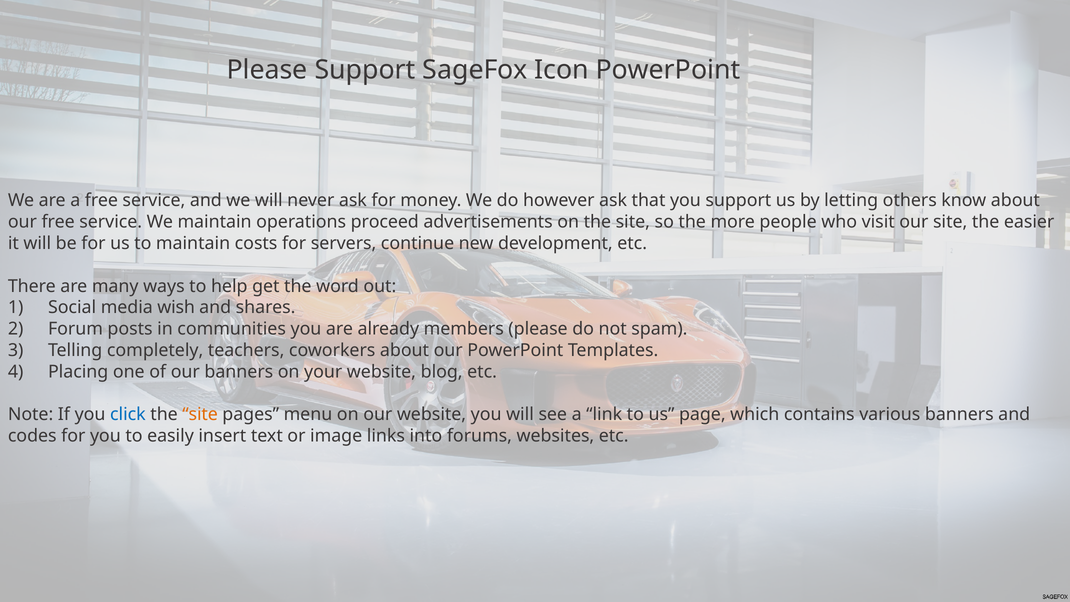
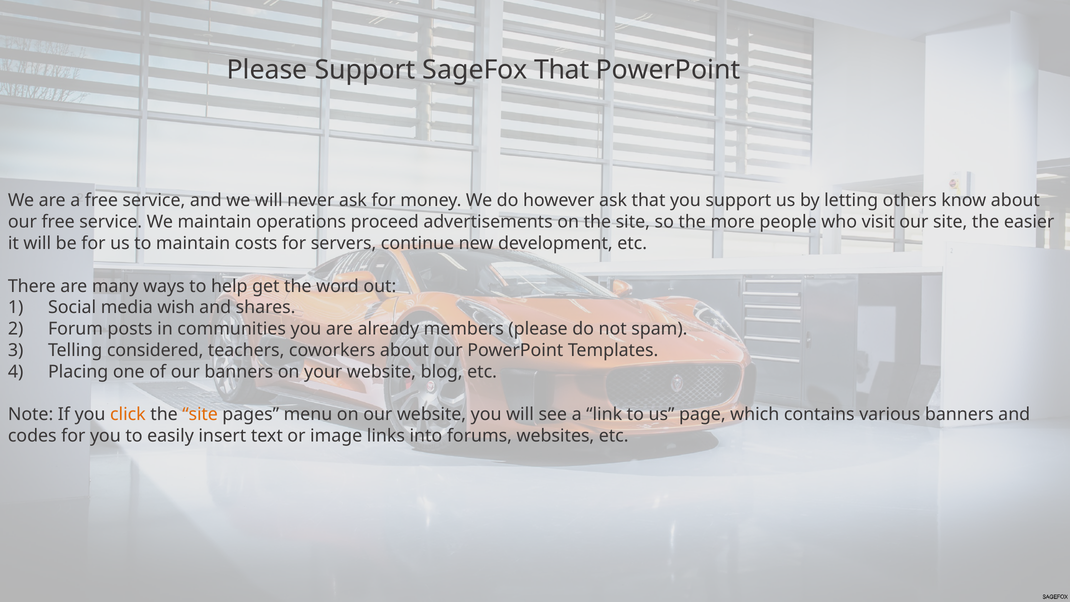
SageFox Icon: Icon -> That
completely: completely -> considered
click colour: blue -> orange
